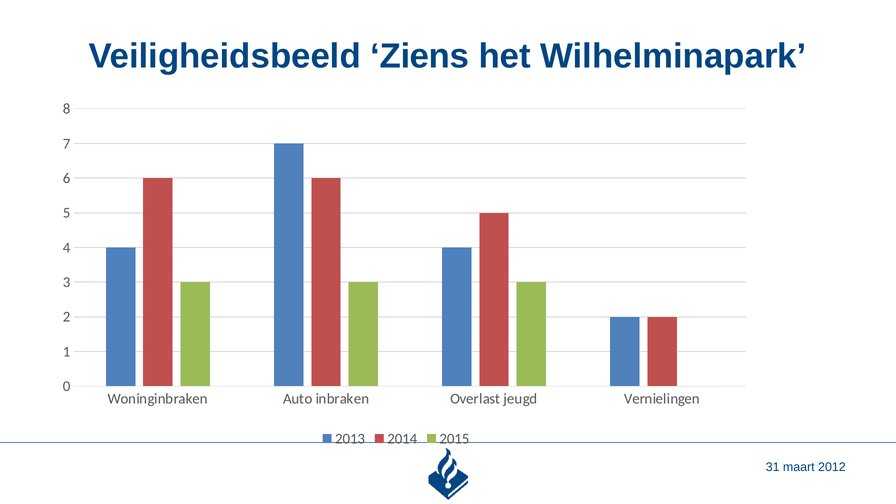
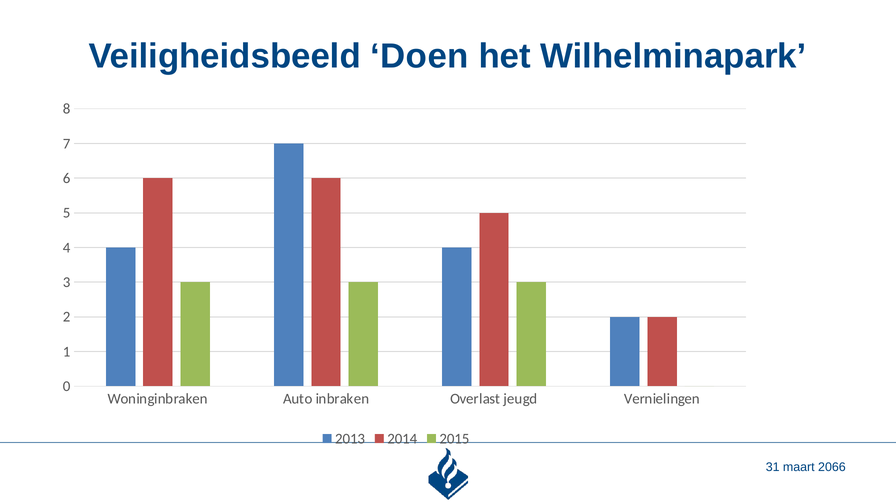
Ziens: Ziens -> Doen
2012: 2012 -> 2066
